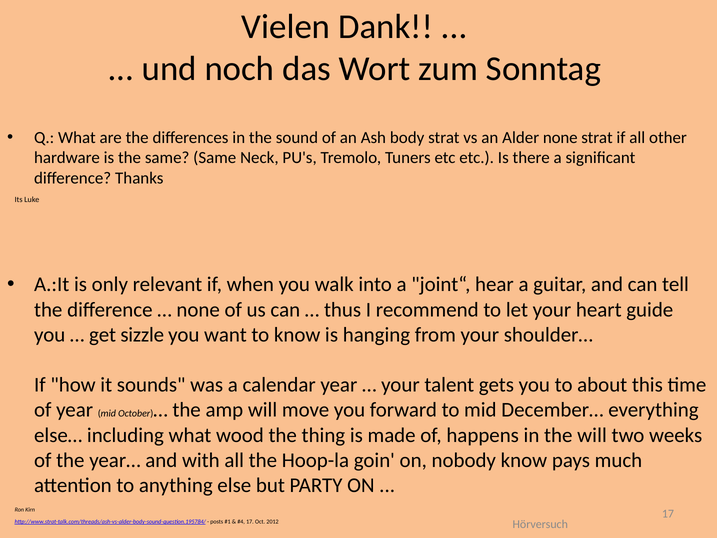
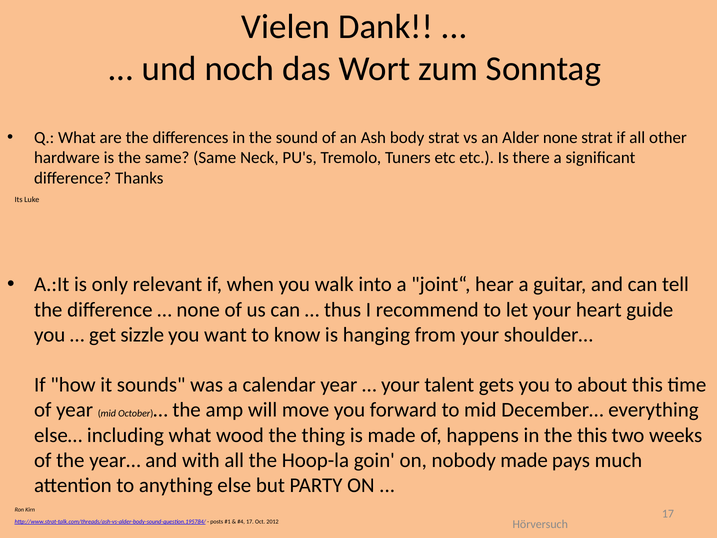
the will: will -> this
nobody know: know -> made
